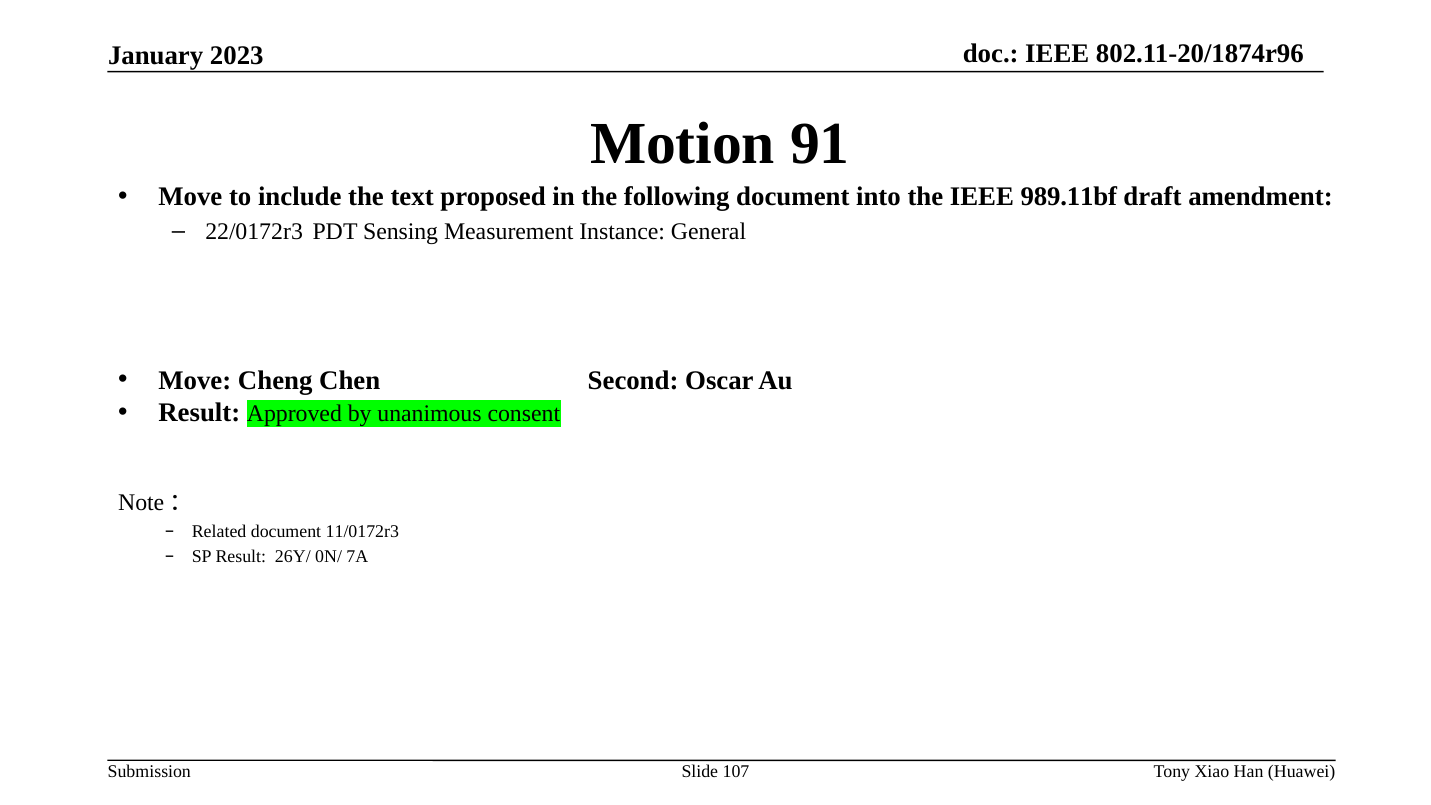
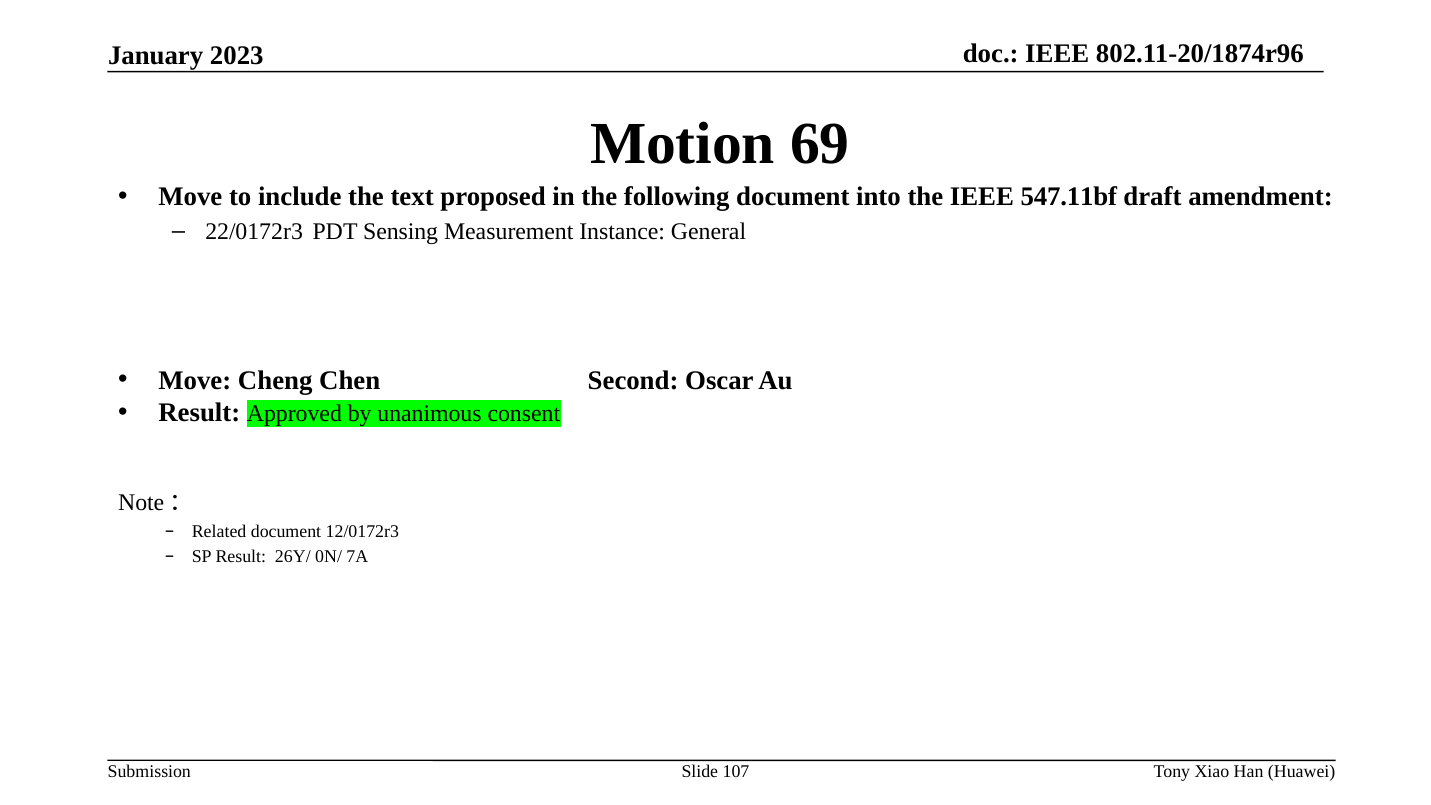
91: 91 -> 69
989.11bf: 989.11bf -> 547.11bf
11/0172r3: 11/0172r3 -> 12/0172r3
